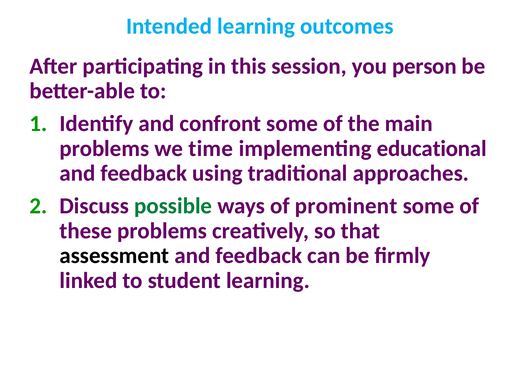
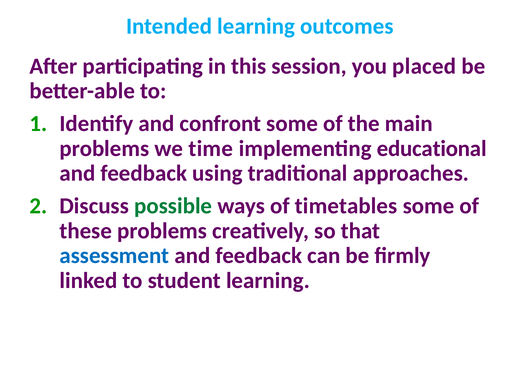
person: person -> placed
prominent: prominent -> timetables
assessment colour: black -> blue
